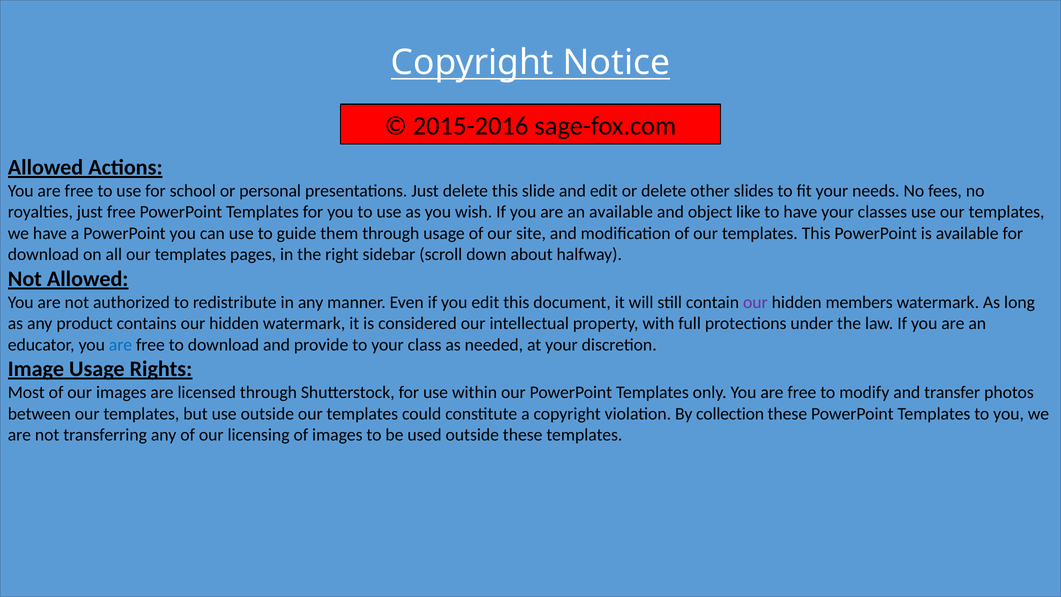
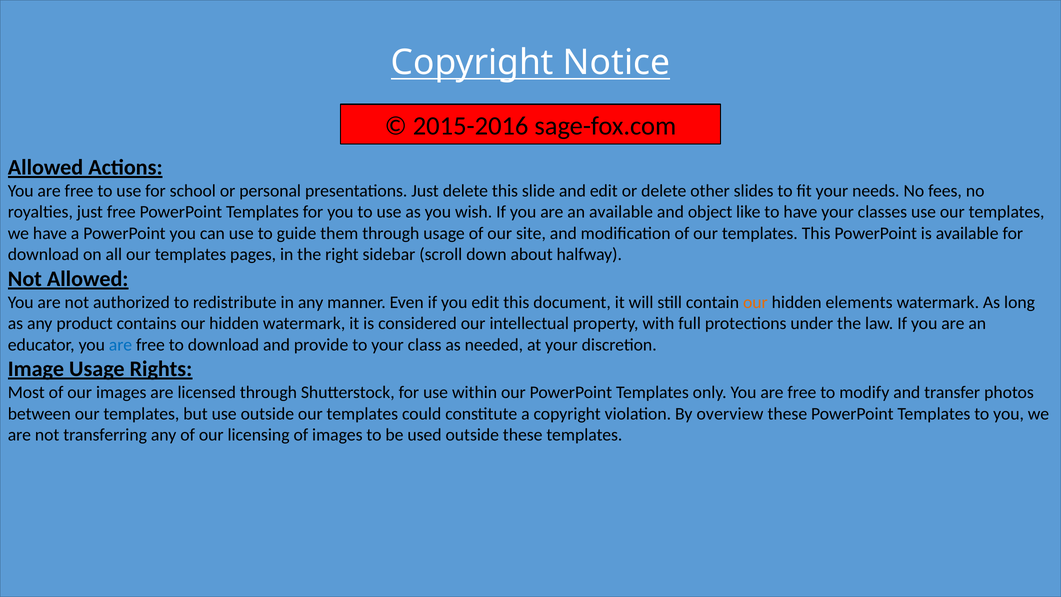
our at (755, 302) colour: purple -> orange
members: members -> elements
collection: collection -> overview
